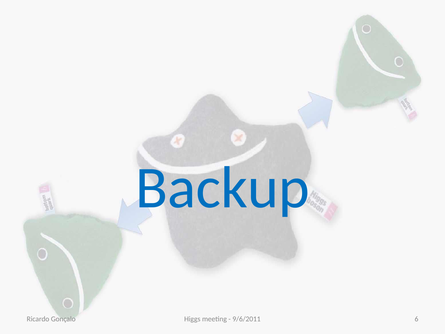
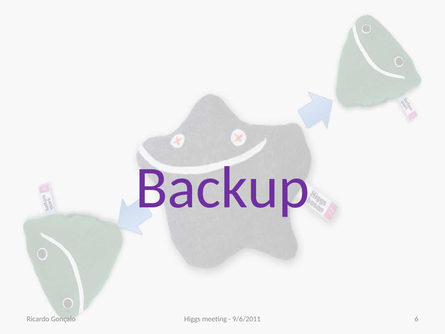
Backup colour: blue -> purple
